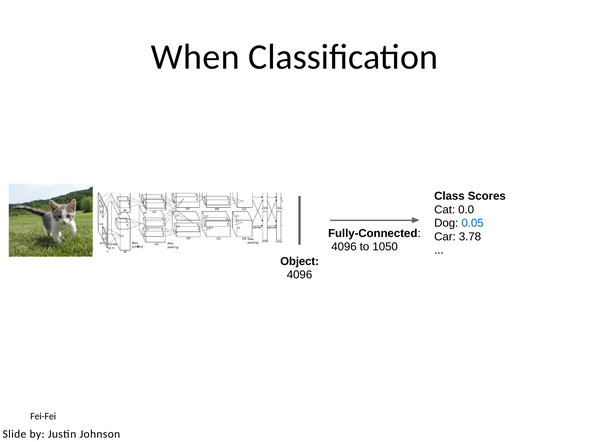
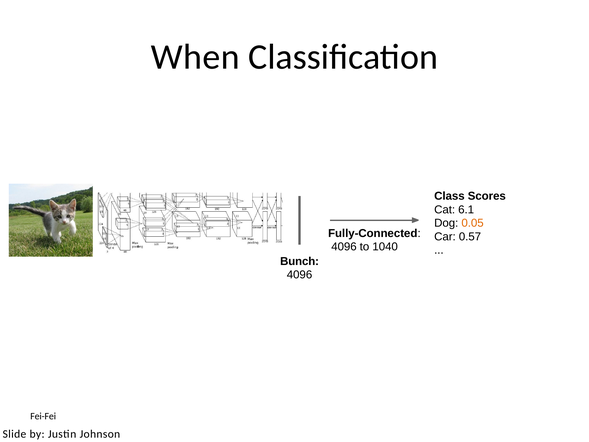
0.0: 0.0 -> 6.1
0.05 colour: blue -> orange
3.78: 3.78 -> 0.57
1050: 1050 -> 1040
Object: Object -> Bunch
